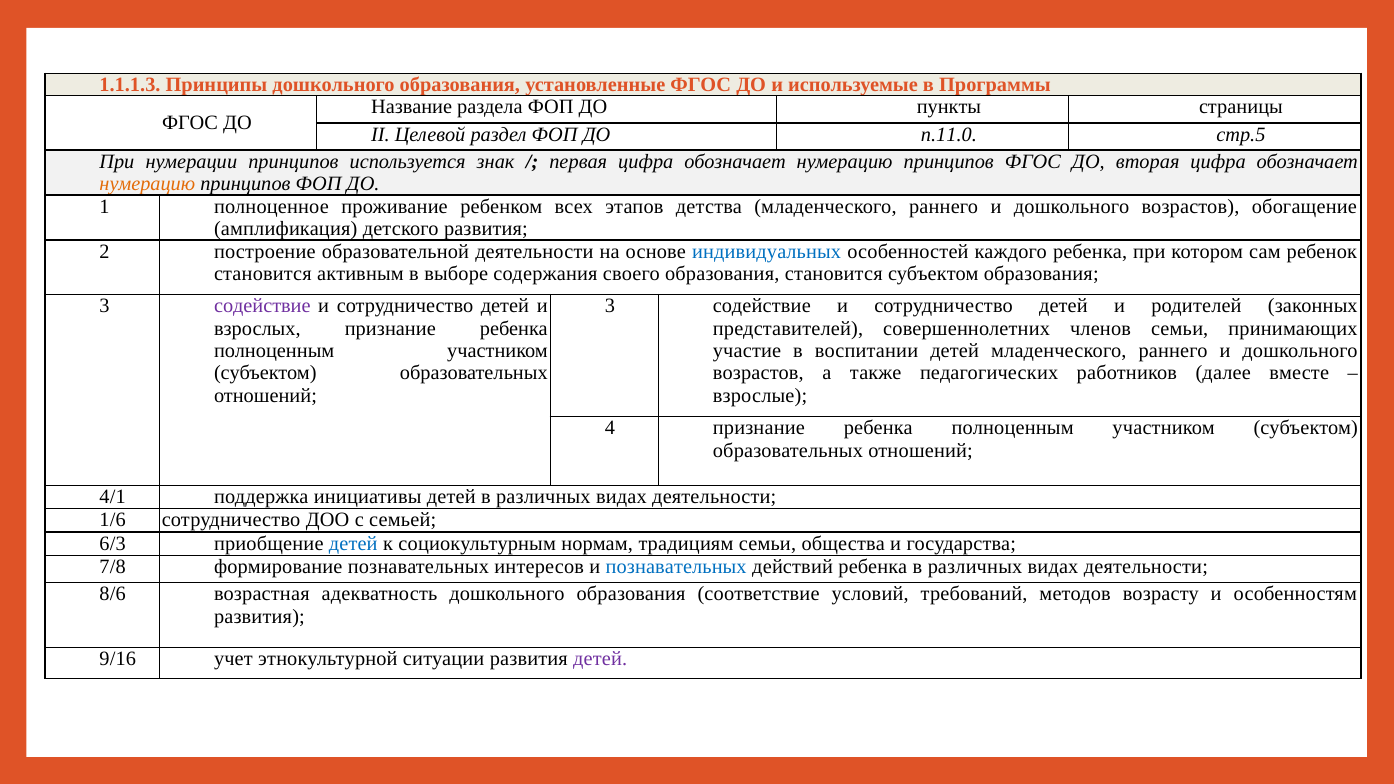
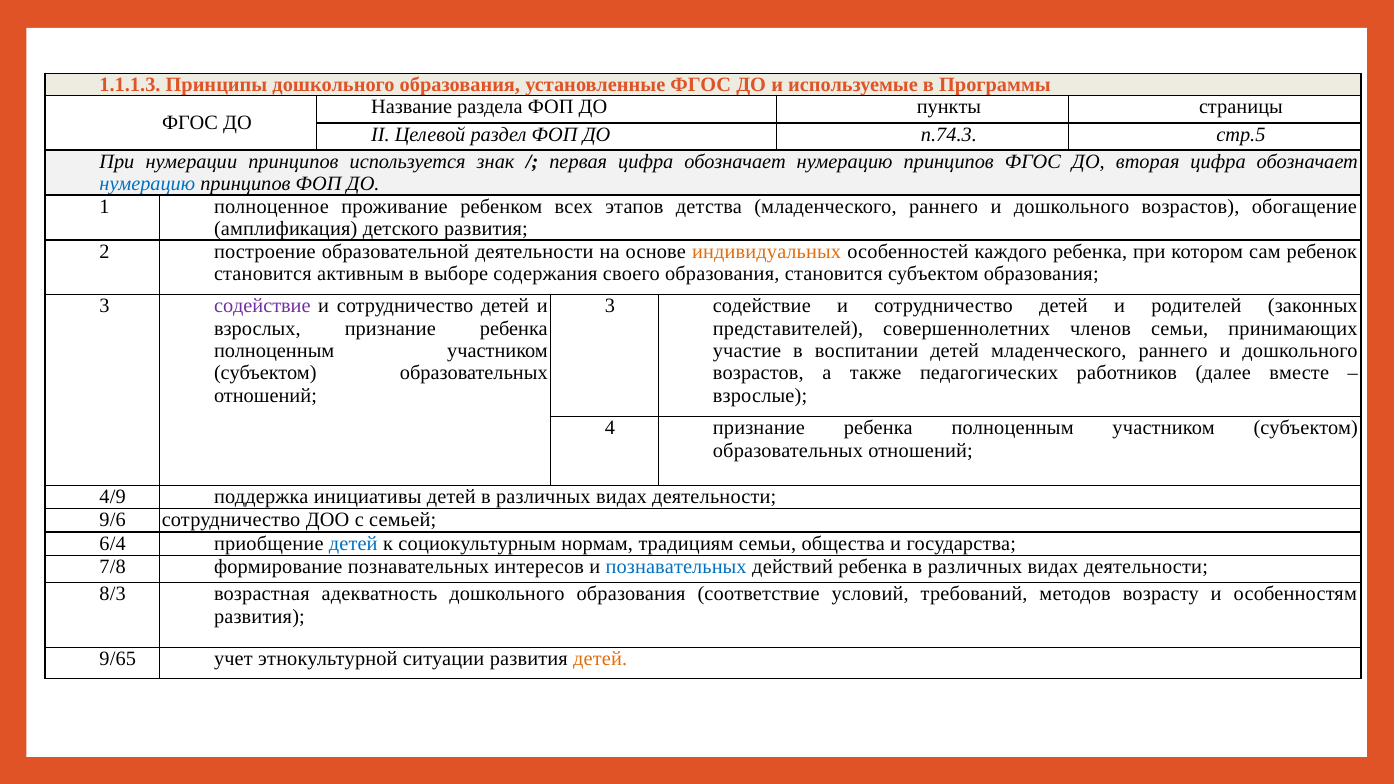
п.11.0: п.11.0 -> п.74.3
нумерацию at (147, 184) colour: orange -> blue
индивидуальных colour: blue -> orange
4/1: 4/1 -> 4/9
1/6: 1/6 -> 9/6
6/3: 6/3 -> 6/4
8/6: 8/6 -> 8/3
9/16: 9/16 -> 9/65
детей at (600, 659) colour: purple -> orange
